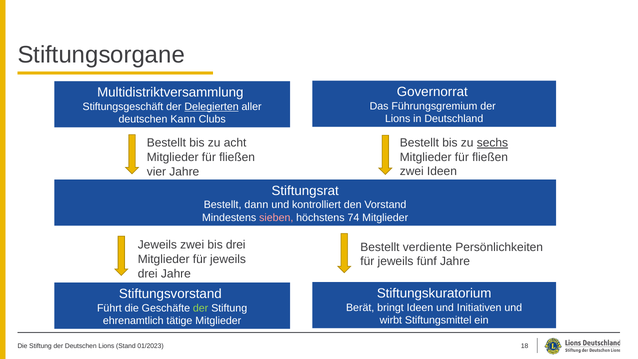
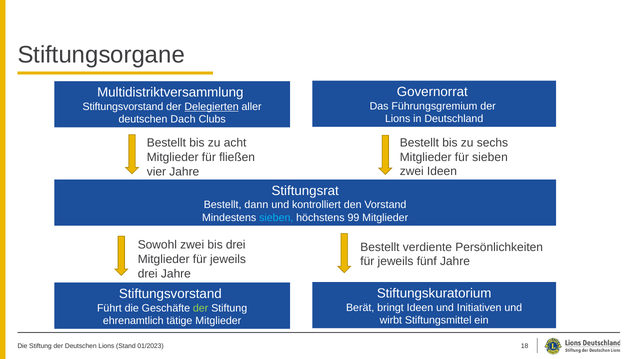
Stiftungsgeschäft at (123, 107): Stiftungsgeschäft -> Stiftungsvorstand
Kann: Kann -> Dach
sechs underline: present -> none
fließen at (490, 157): fließen -> sieben
sieben at (276, 218) colour: pink -> light blue
74: 74 -> 99
Jeweils at (157, 245): Jeweils -> Sowohl
